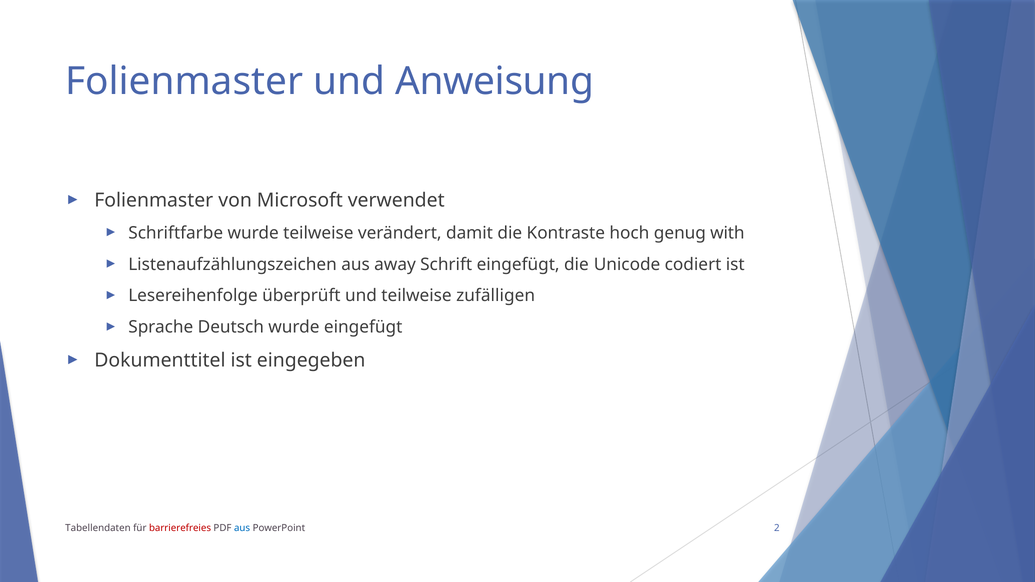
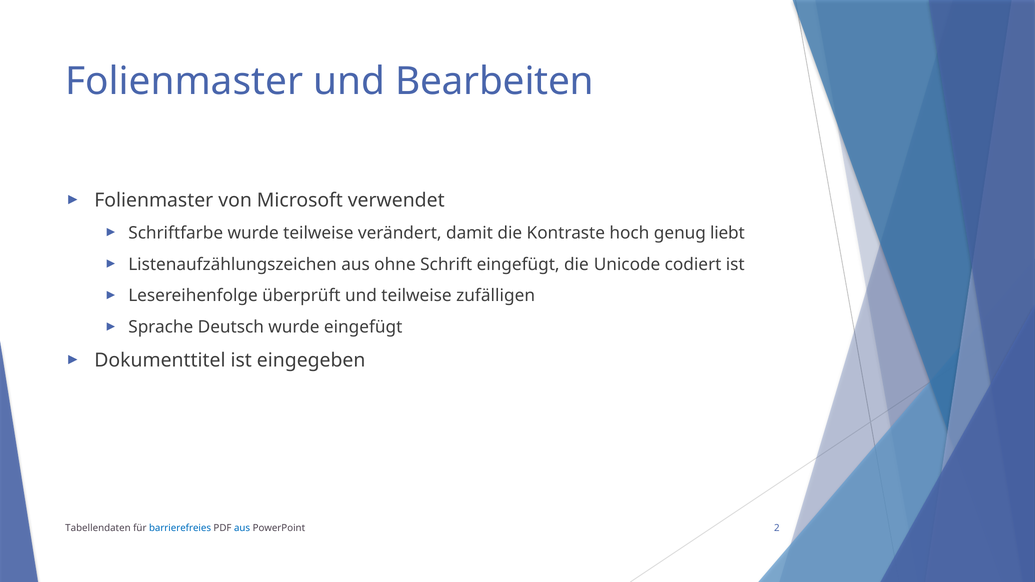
Anweisung: Anweisung -> Bearbeiten
with: with -> liebt
away: away -> ohne
barrierefreies colour: red -> blue
